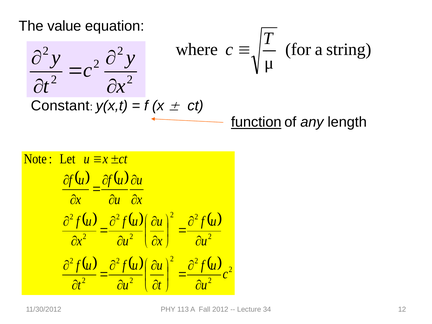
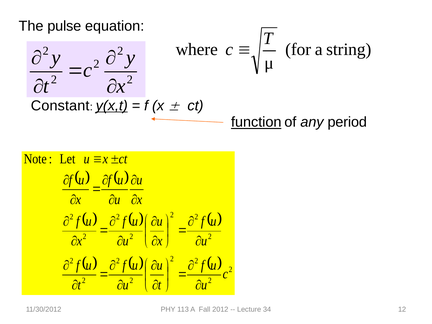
value: value -> pulse
y(x,t underline: none -> present
length: length -> period
